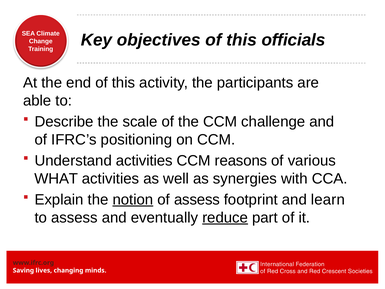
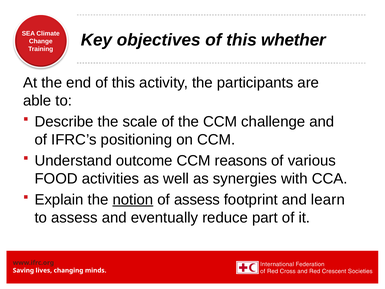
officials: officials -> whether
Understand activities: activities -> outcome
WHAT: WHAT -> FOOD
reduce underline: present -> none
